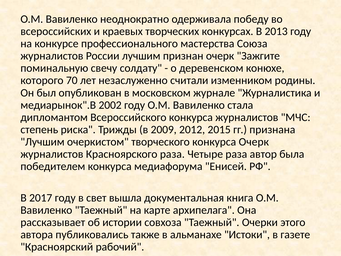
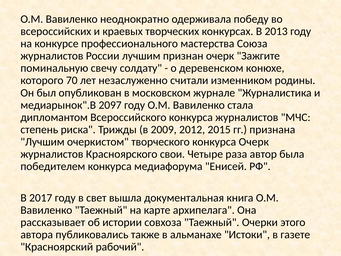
2002: 2002 -> 2097
Красноярского раза: раза -> свои
